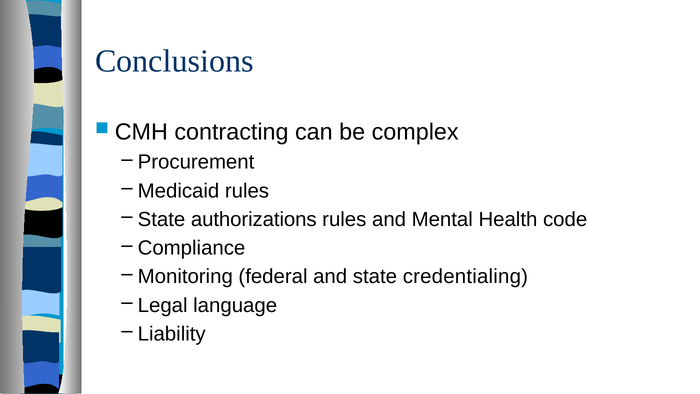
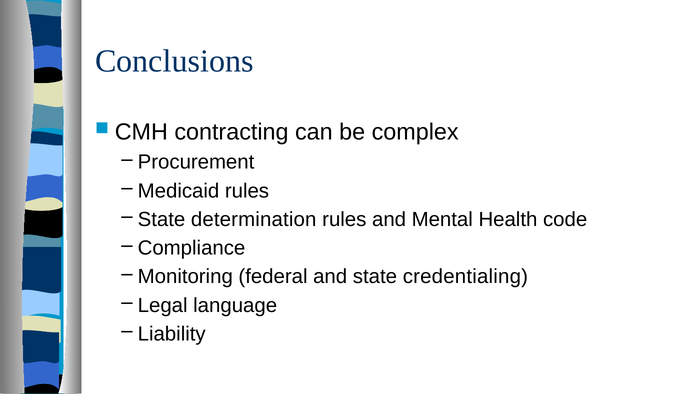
authorizations: authorizations -> determination
